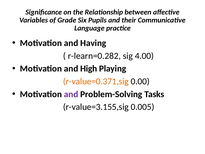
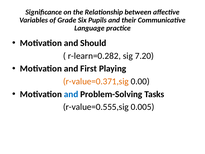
Having: Having -> Should
4.00: 4.00 -> 7.20
High: High -> First
and at (71, 94) colour: purple -> blue
r-value=3.155,sig: r-value=3.155,sig -> r-value=0.555,sig
